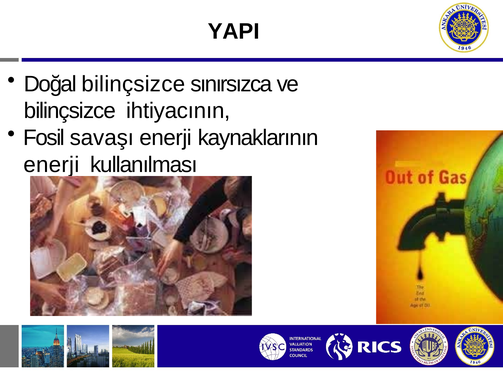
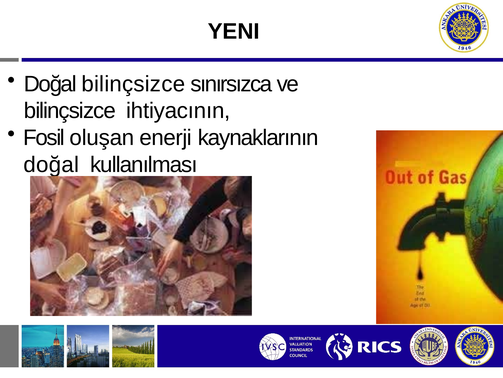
YAPI: YAPI -> YENI
savaşı: savaşı -> oluşan
enerji at (51, 164): enerji -> doğal
